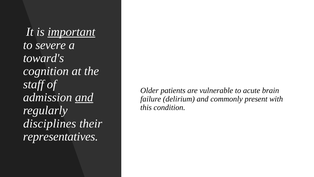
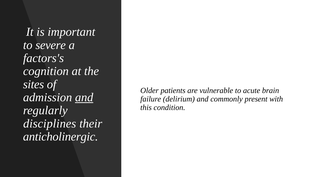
important underline: present -> none
toward's: toward's -> factors's
staff: staff -> sites
representatives: representatives -> anticholinergic
